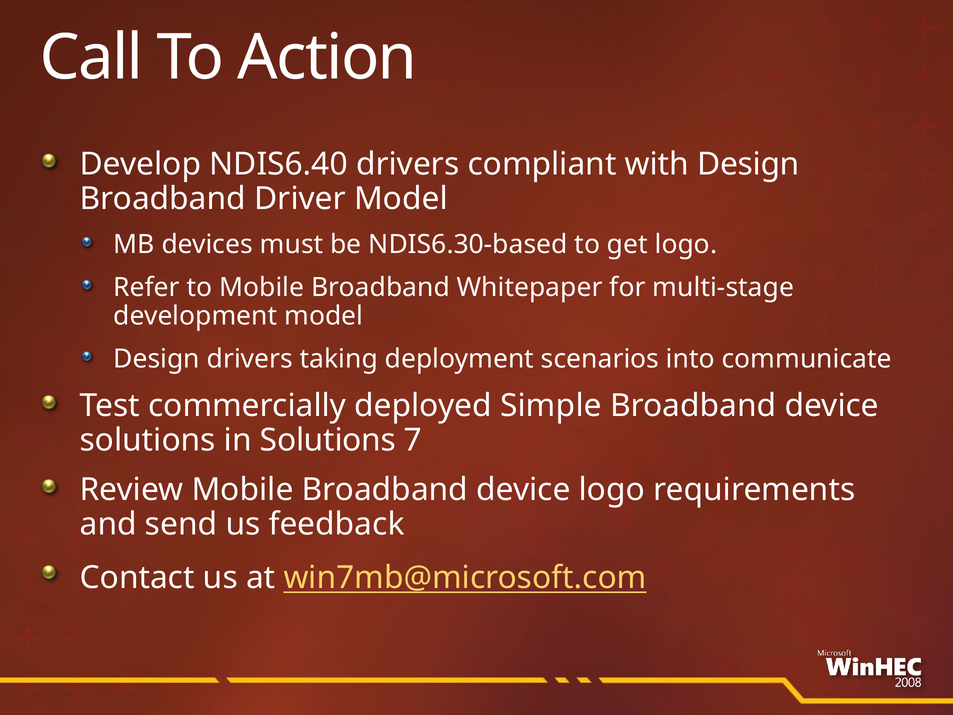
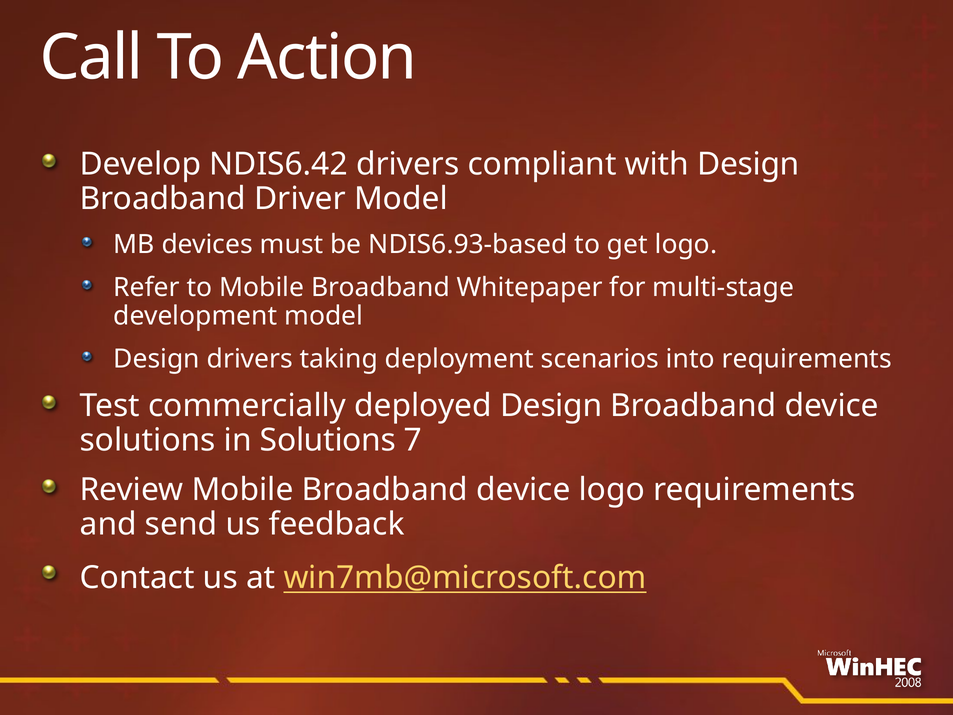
NDIS6.40: NDIS6.40 -> NDIS6.42
NDIS6.30-based: NDIS6.30-based -> NDIS6.93-based
into communicate: communicate -> requirements
deployed Simple: Simple -> Design
